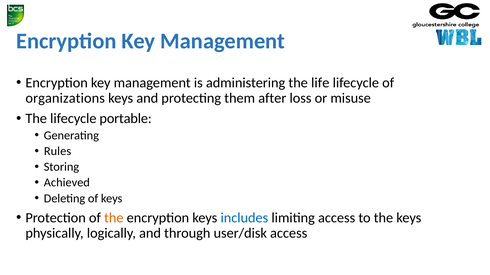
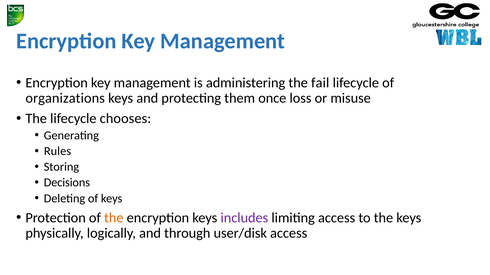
life: life -> fail
after: after -> once
portable: portable -> chooses
Achieved: Achieved -> Decisions
includes colour: blue -> purple
